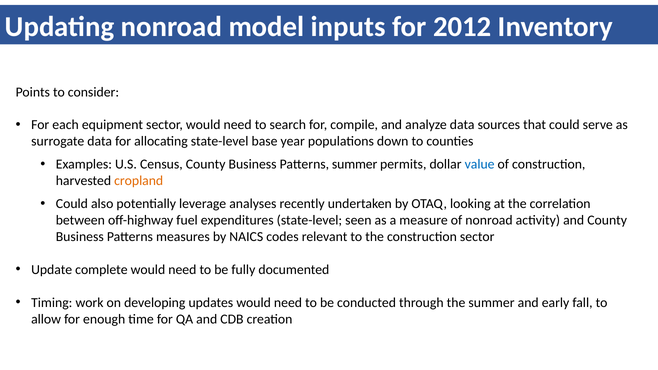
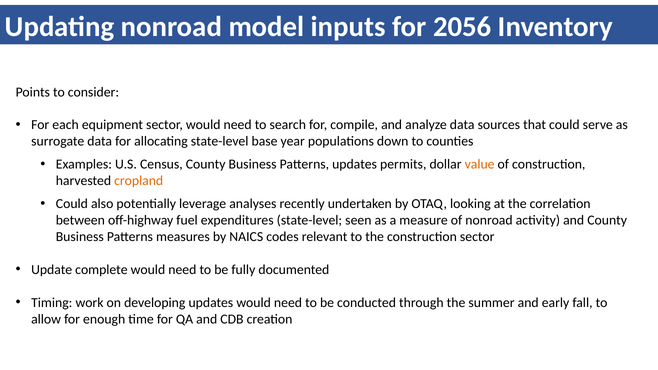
2012: 2012 -> 2056
Patterns summer: summer -> updates
value colour: blue -> orange
